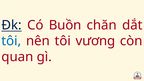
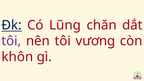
Buồn: Buồn -> Lũng
tôi at (11, 41) colour: blue -> purple
quan: quan -> khôn
